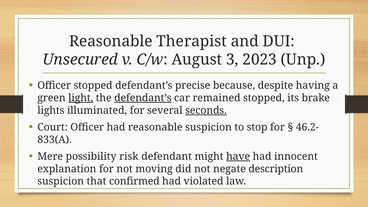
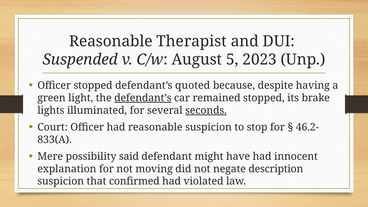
Unsecured: Unsecured -> Suspended
3: 3 -> 5
precise: precise -> quoted
light underline: present -> none
risk: risk -> said
have underline: present -> none
